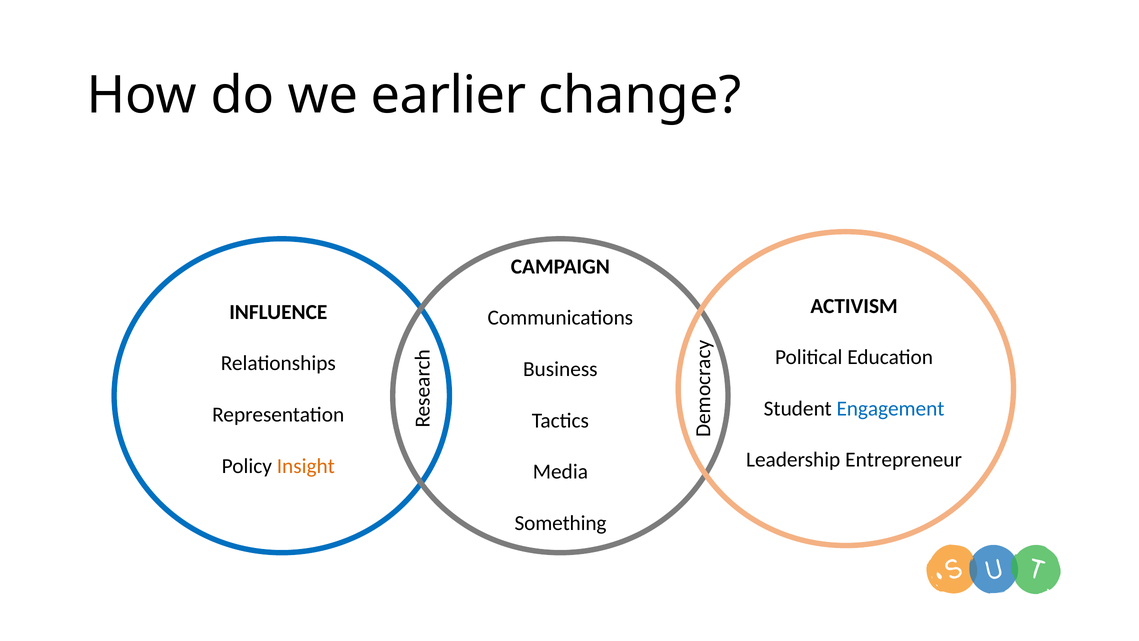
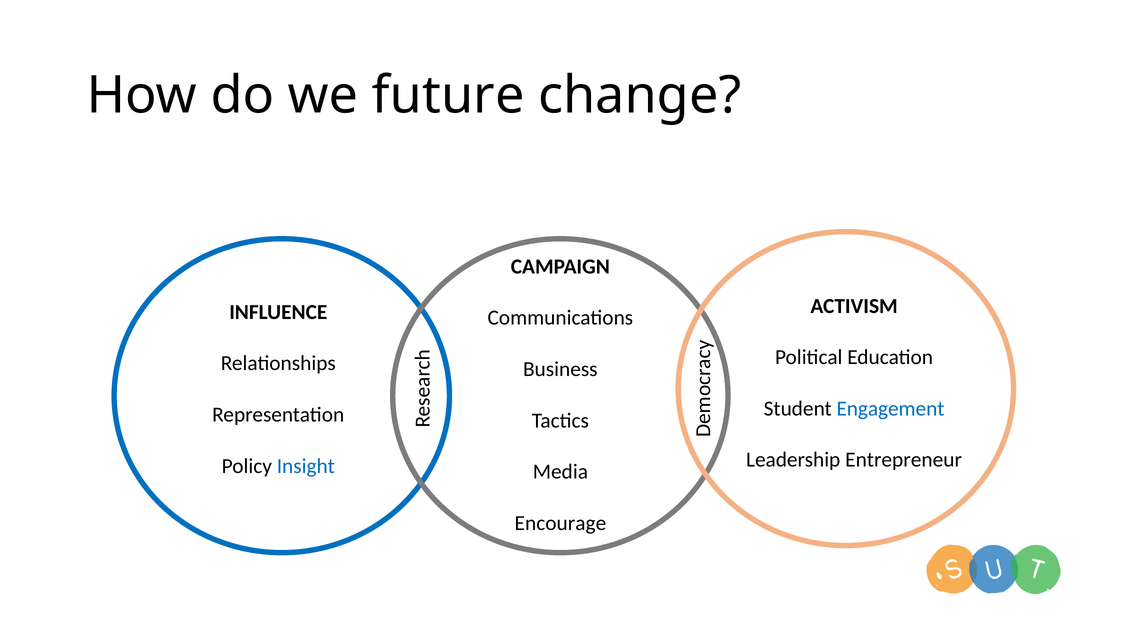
earlier: earlier -> future
Insight colour: orange -> blue
Something: Something -> Encourage
